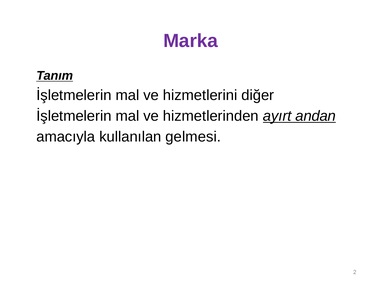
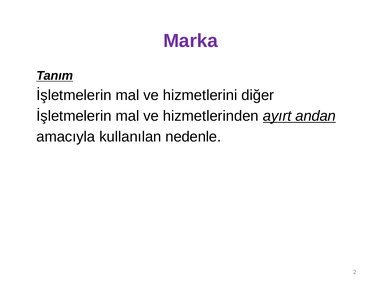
gelmesi: gelmesi -> nedenle
